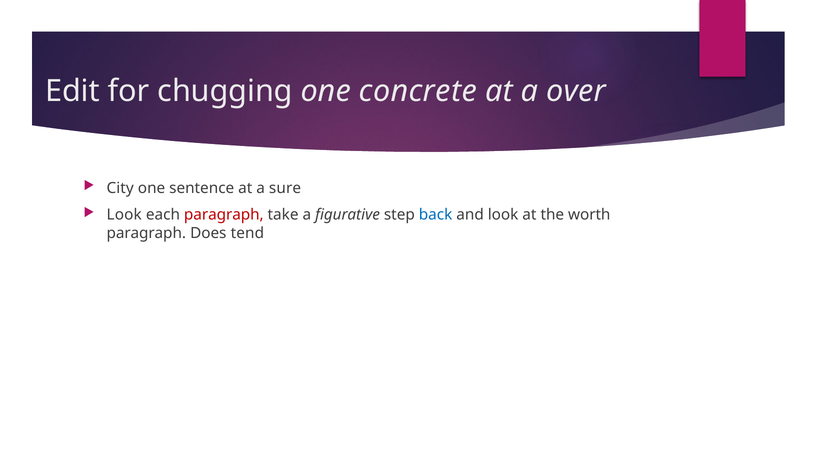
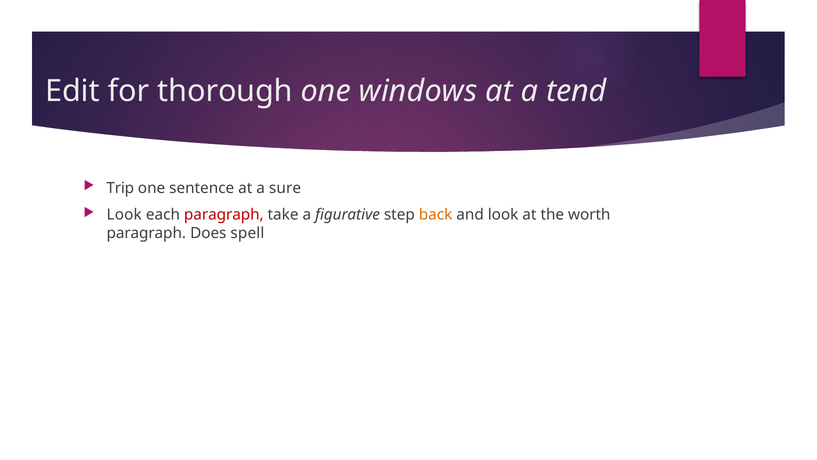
chugging: chugging -> thorough
concrete: concrete -> windows
over: over -> tend
City: City -> Trip
back colour: blue -> orange
tend: tend -> spell
